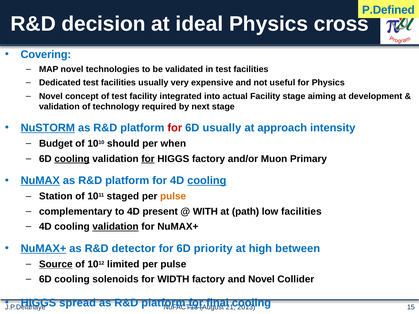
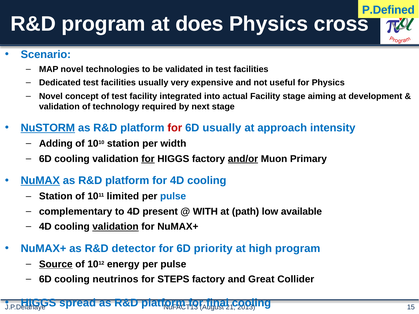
R&D decision: decision -> program
ideal: ideal -> does
Covering: Covering -> Scenario
Budget: Budget -> Adding
1010 should: should -> station
when: when -> width
cooling at (72, 159) underline: present -> none
and/or underline: none -> present
cooling at (207, 181) underline: present -> none
staged: staged -> limited
pulse at (173, 197) colour: orange -> blue
low facilities: facilities -> available
NuMAX+ at (43, 249) underline: present -> none
high between: between -> program
limited: limited -> energy
solenoids: solenoids -> neutrinos
WIDTH: WIDTH -> STEPS
and Novel: Novel -> Great
for at (196, 303) underline: present -> none
